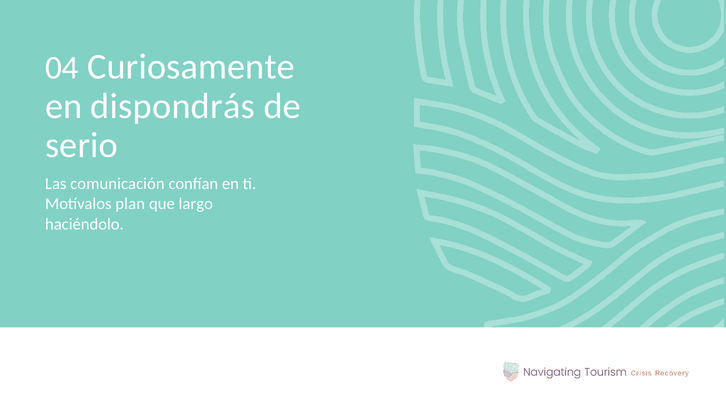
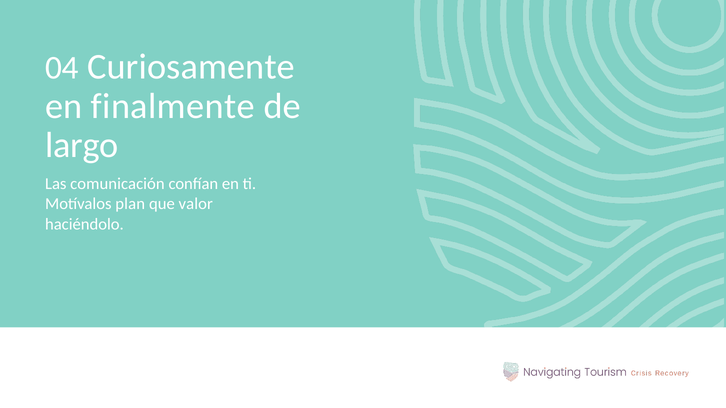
dispondrás: dispondrás -> finalmente
serio: serio -> largo
largo: largo -> valor
